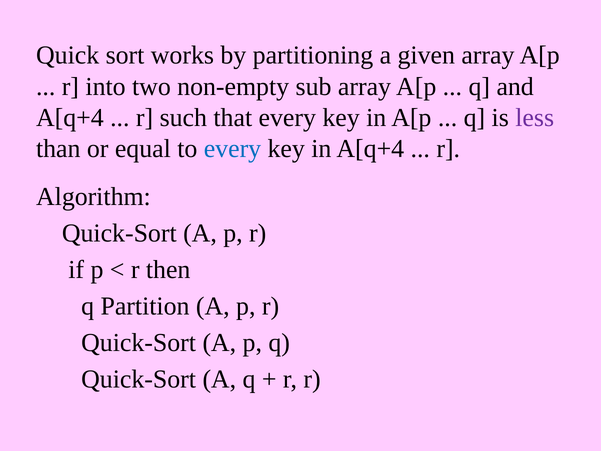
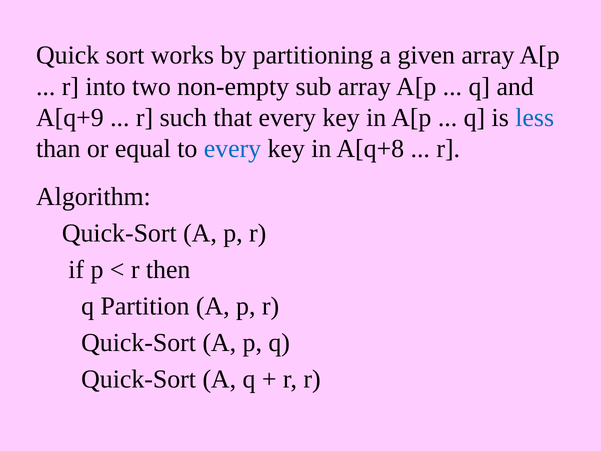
A[q+4 at (70, 118): A[q+4 -> A[q+9
less colour: purple -> blue
in A[q+4: A[q+4 -> A[q+8
